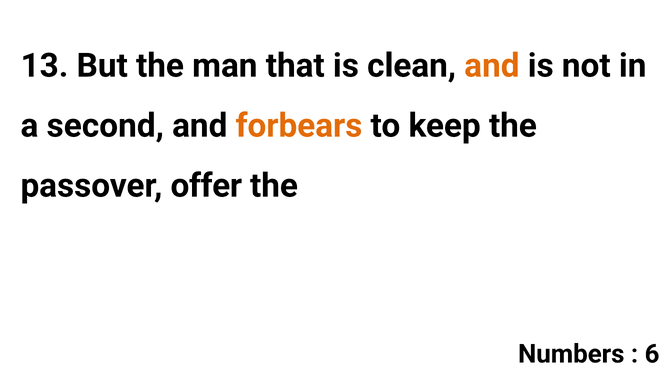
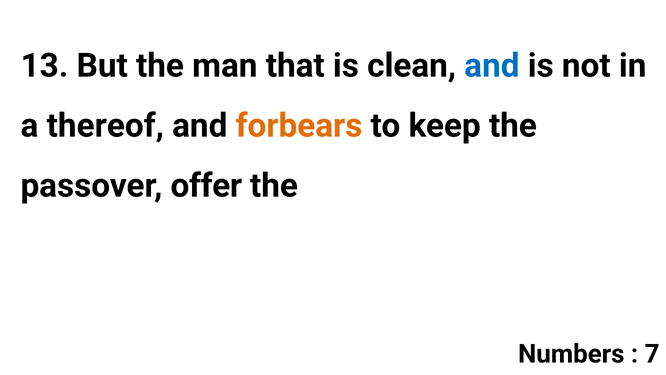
and at (492, 66) colour: orange -> blue
second: second -> thereof
6: 6 -> 7
